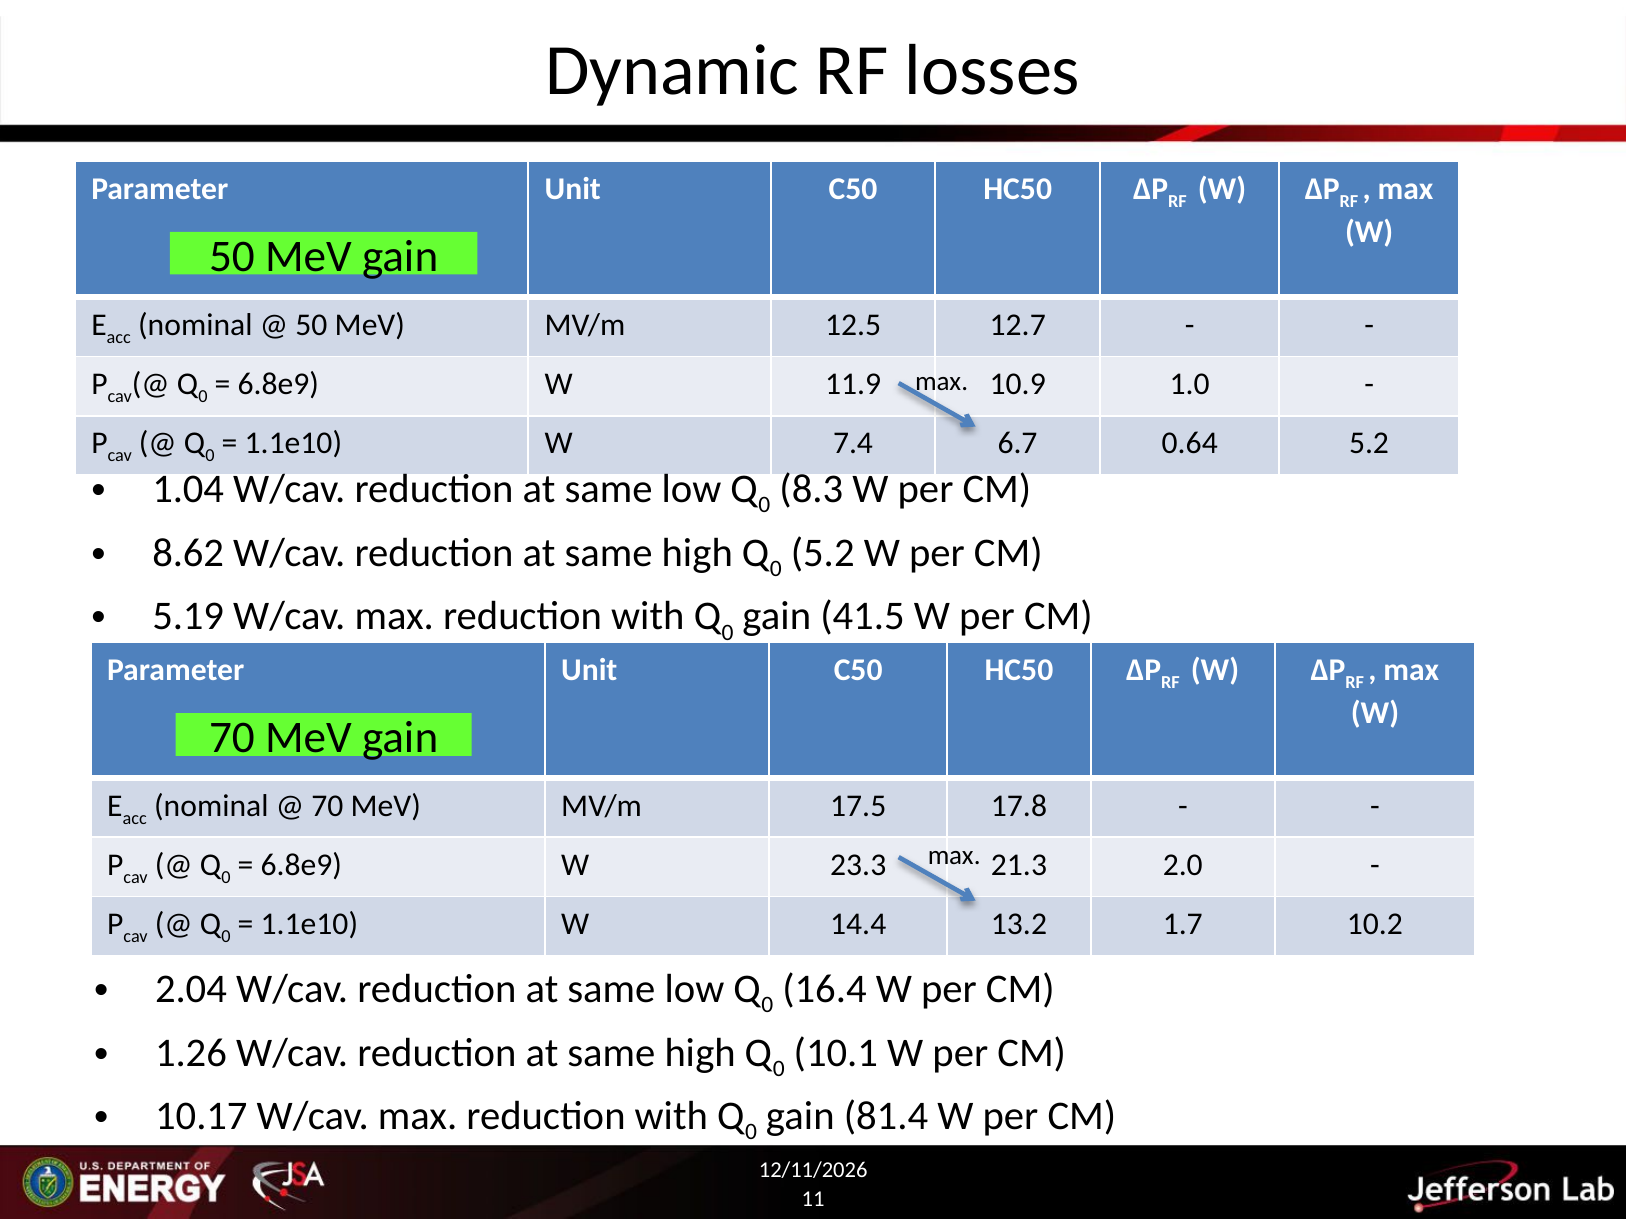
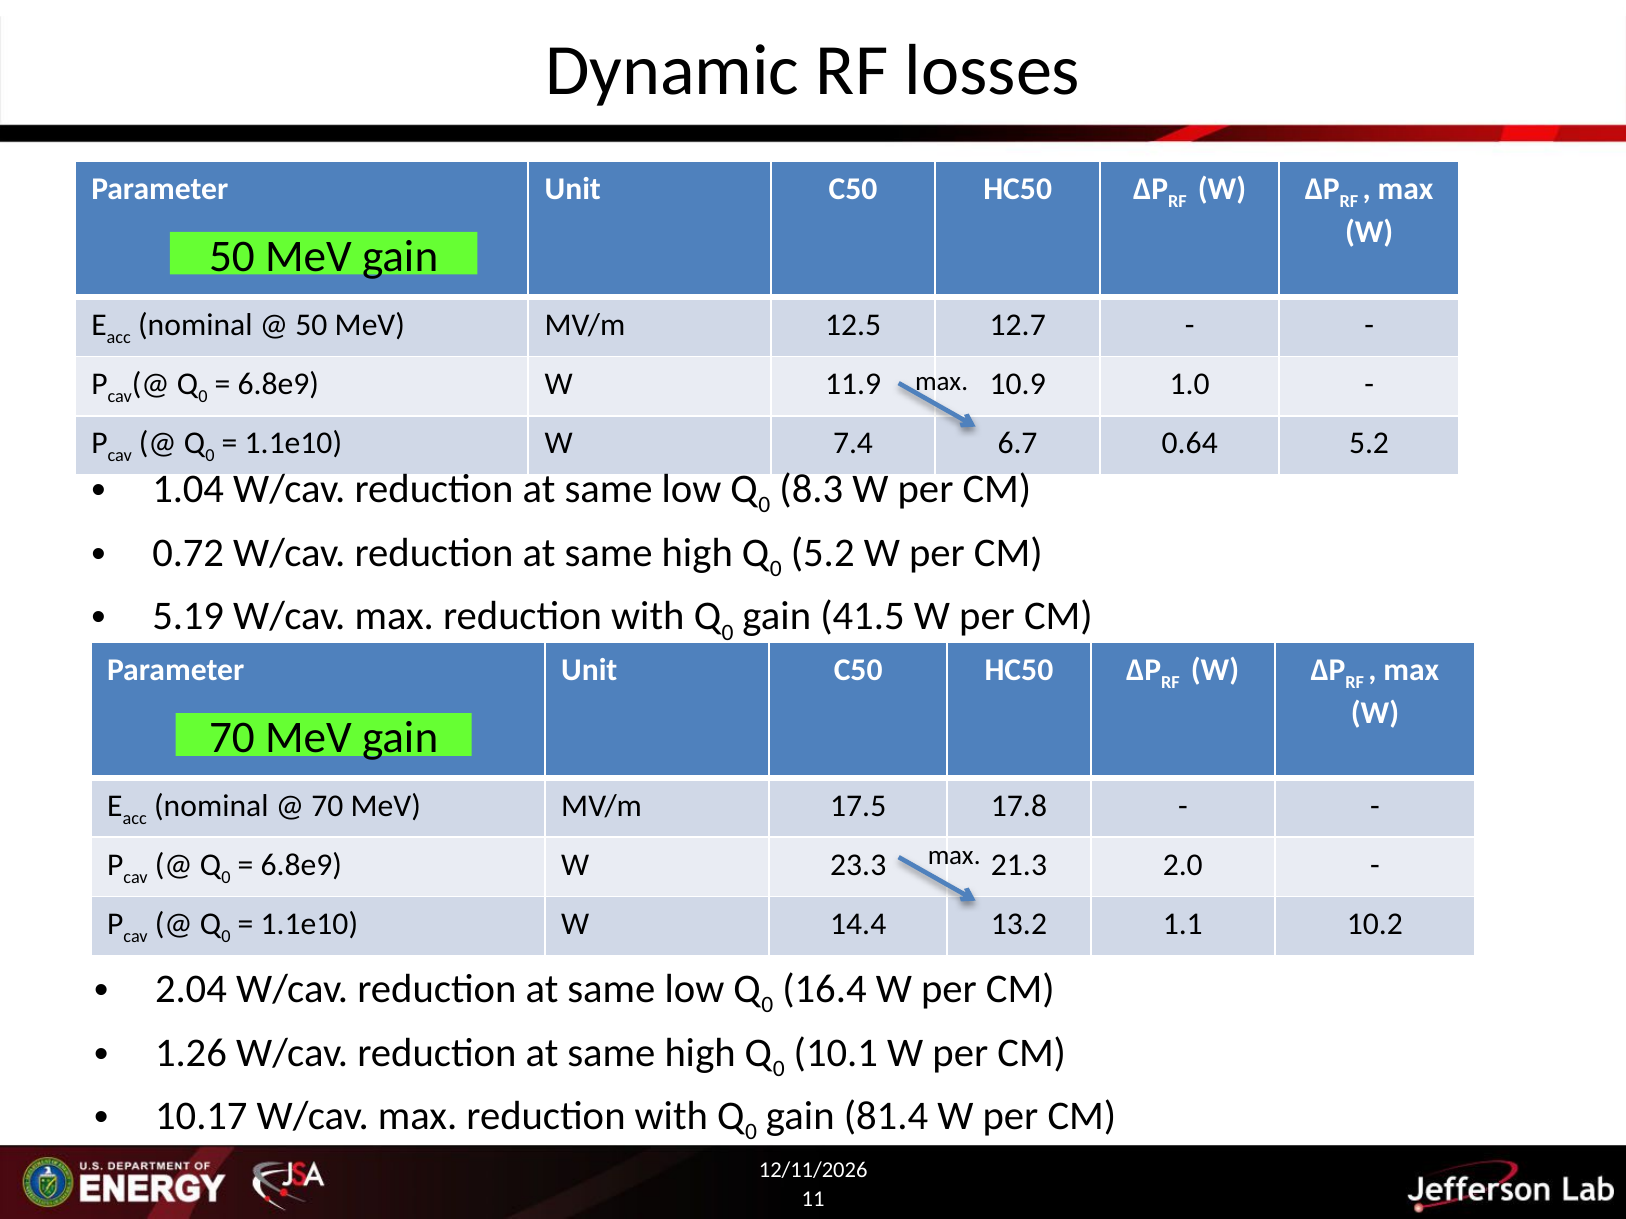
8.62: 8.62 -> 0.72
1.7: 1.7 -> 1.1
